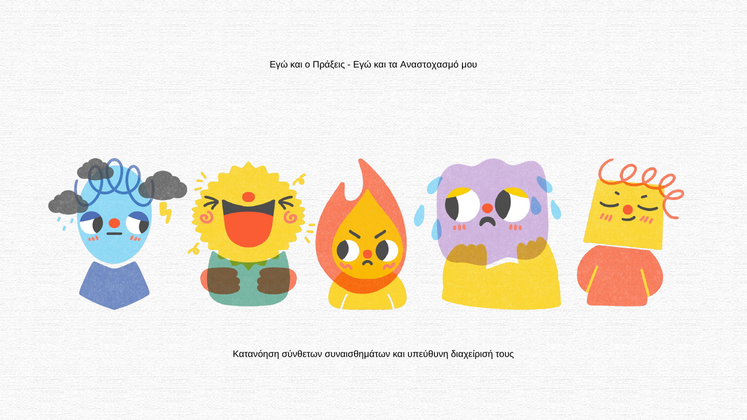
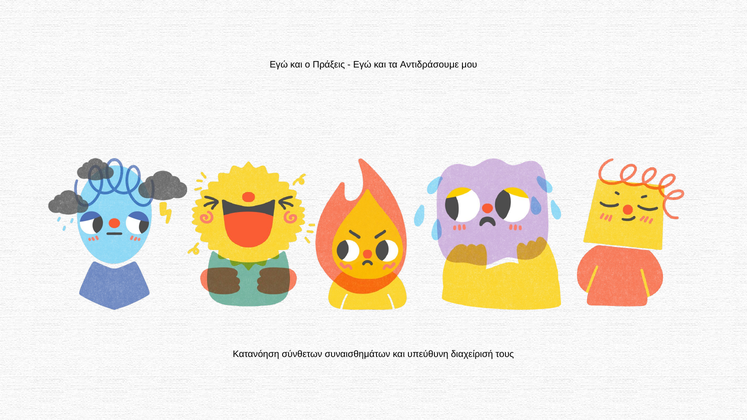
Αναστοχασμό: Αναστοχασμό -> Αντιδράσουμε
